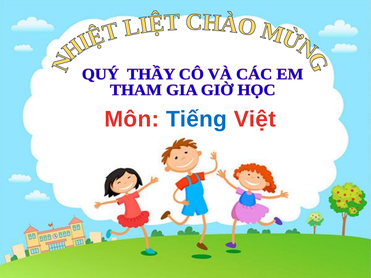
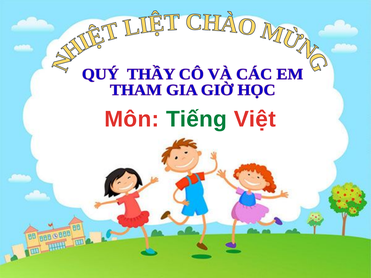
Tiếng colour: blue -> green
